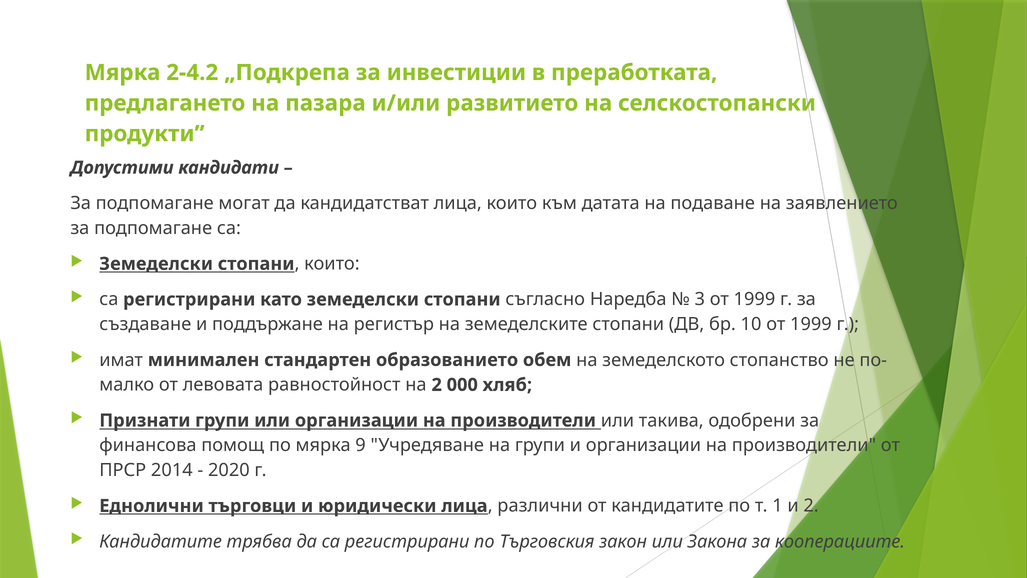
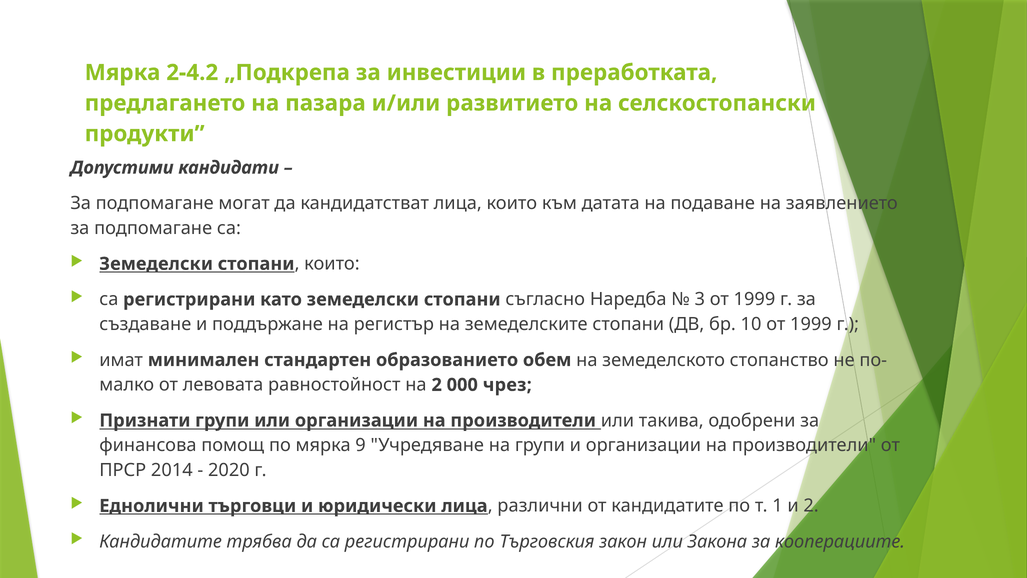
хляб: хляб -> чрез
